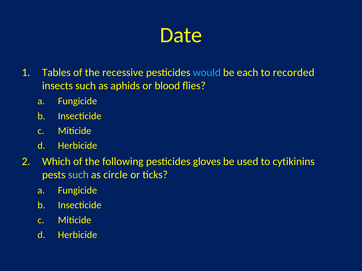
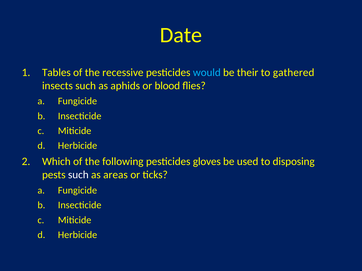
each: each -> their
recorded: recorded -> gathered
cytikinins: cytikinins -> disposing
such at (78, 175) colour: light green -> white
circle: circle -> areas
